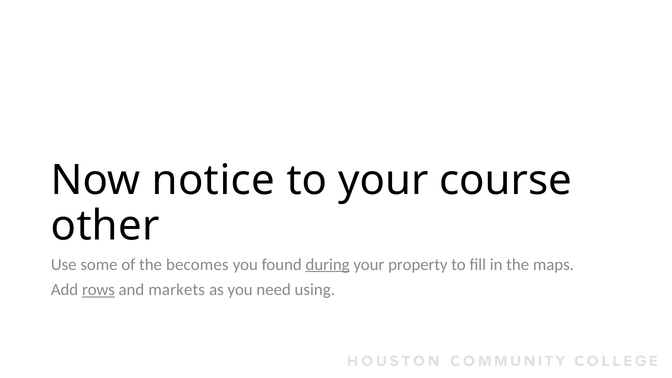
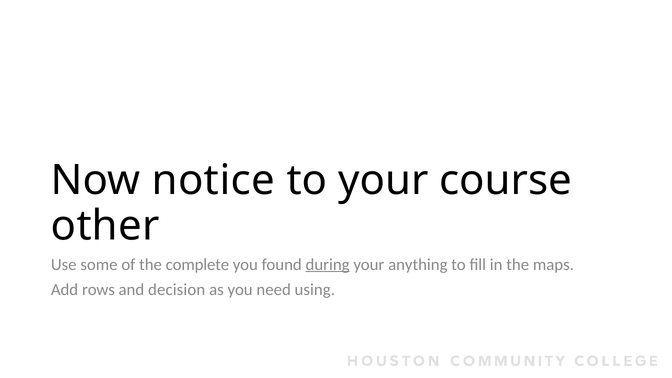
becomes: becomes -> complete
property: property -> anything
rows underline: present -> none
markets: markets -> decision
